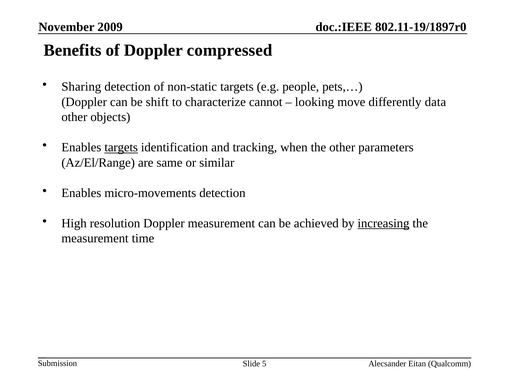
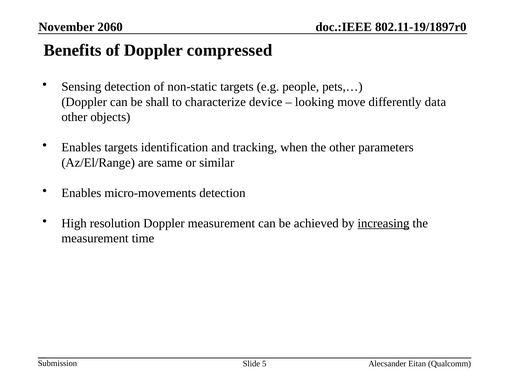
2009: 2009 -> 2060
Sharing: Sharing -> Sensing
shift: shift -> shall
cannot: cannot -> device
targets at (121, 147) underline: present -> none
